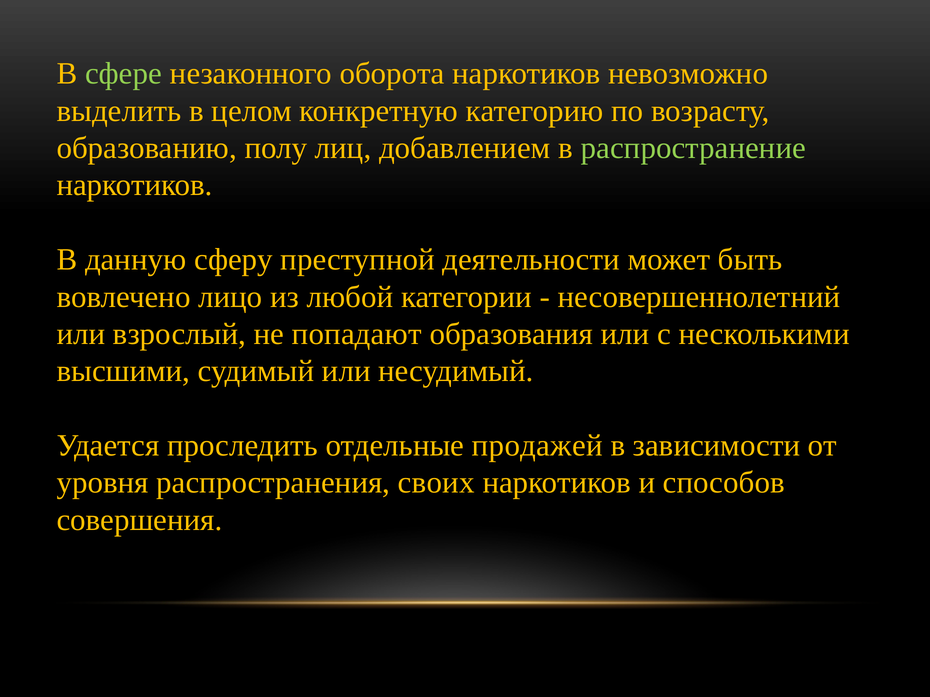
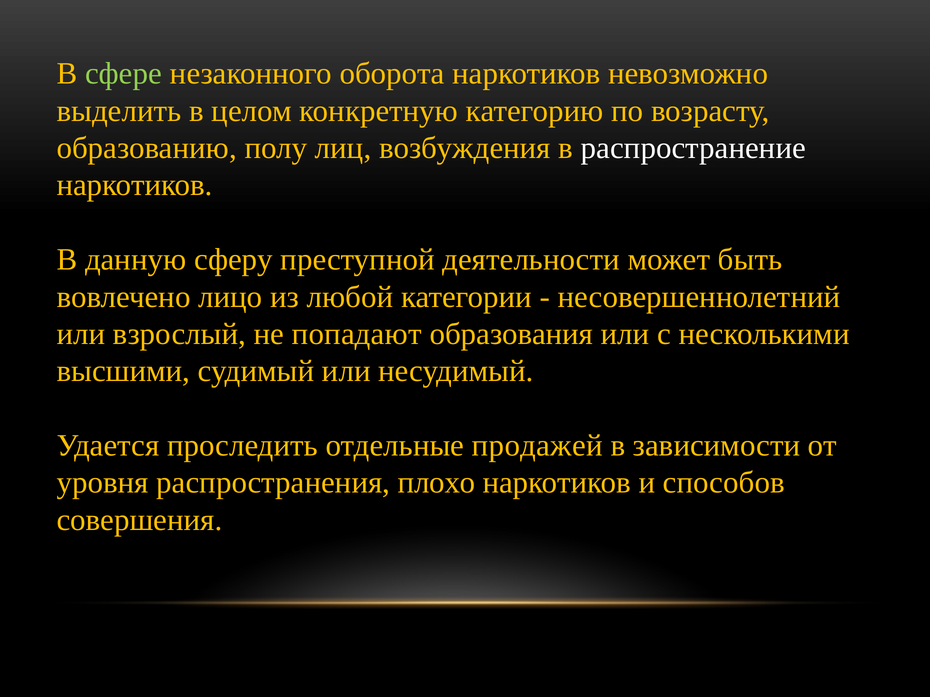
добавлением: добавлением -> возбуждения
распространение colour: light green -> white
своих: своих -> плохо
